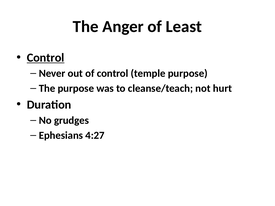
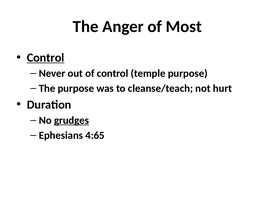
Least: Least -> Most
grudges underline: none -> present
4:27: 4:27 -> 4:65
